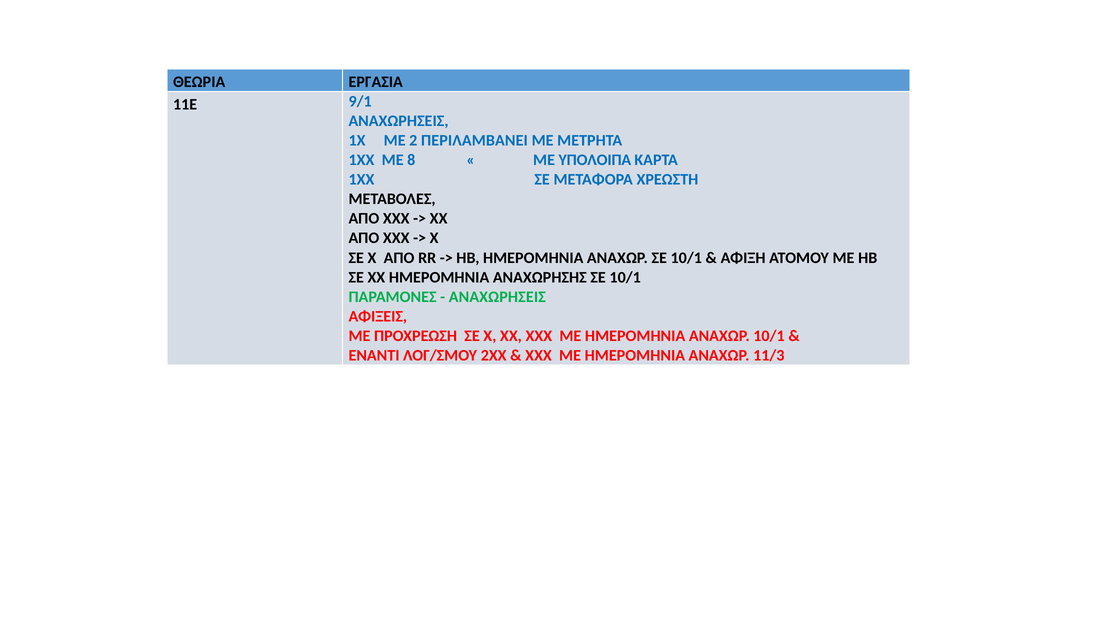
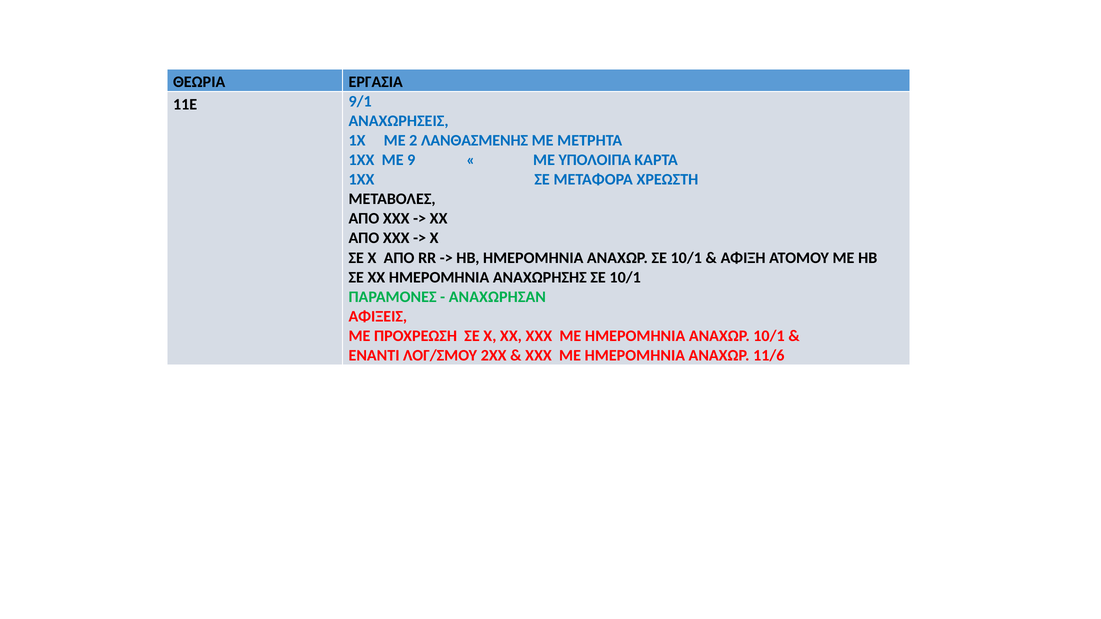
ΠΕΡΙΛΑΜΒΑΝΕΙ: ΠΕΡΙΛΑΜΒΑΝΕΙ -> ΛΑΝΘΑΣΜΕΝΗΣ
8: 8 -> 9
ΑΝΑΧΩΡΗΣΕΙΣ at (497, 297): ΑΝΑΧΩΡΗΣΕΙΣ -> ΑΝΑΧΩΡΗΣΑΝ
11/3: 11/3 -> 11/6
